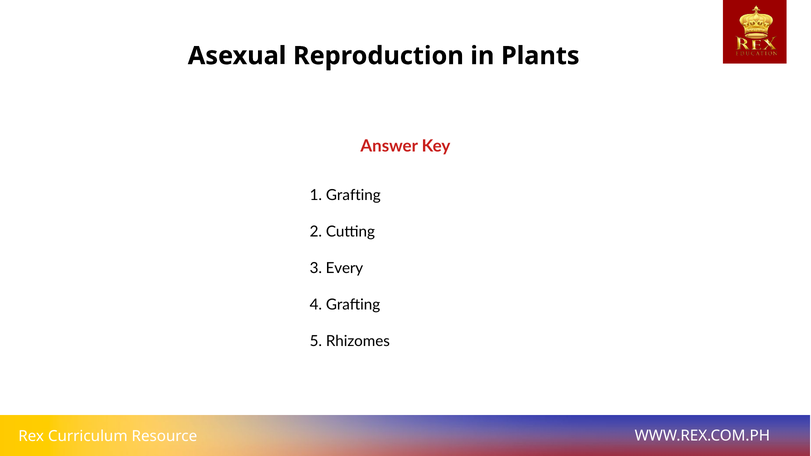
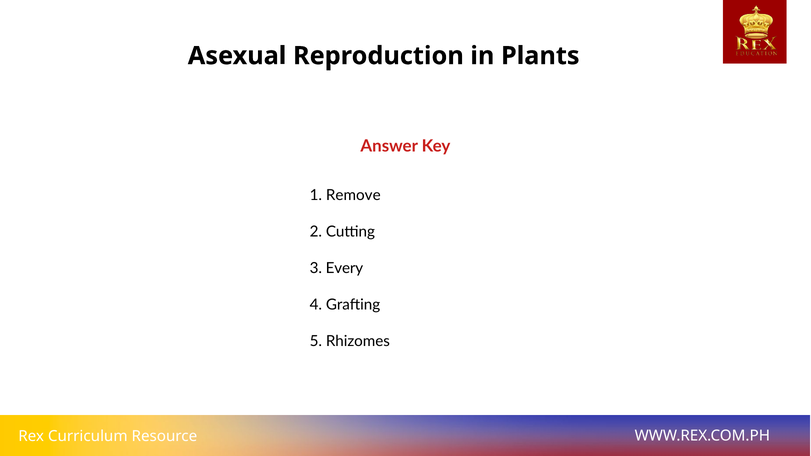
1 Grafting: Grafting -> Remove
